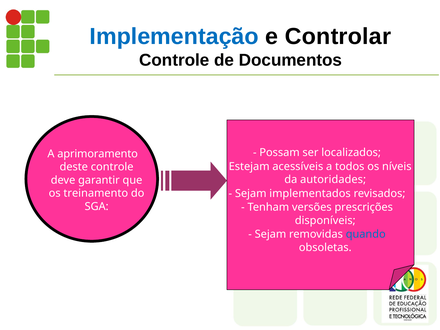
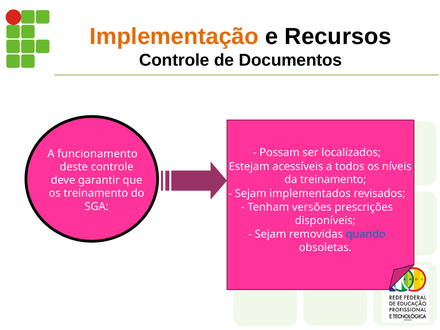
Implementação colour: blue -> orange
Controlar: Controlar -> Recursos
aprimoramento: aprimoramento -> funcionamento
da autoridades: autoridades -> treinamento
